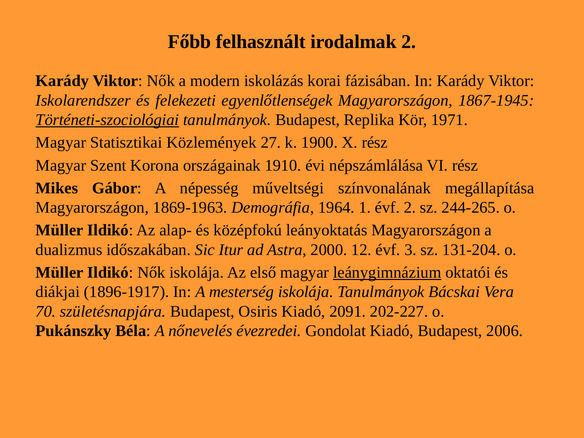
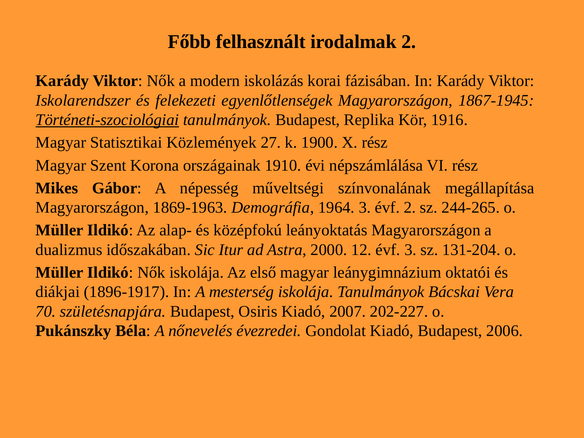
1971: 1971 -> 1916
1964 1: 1 -> 3
leánygimnázium underline: present -> none
2091: 2091 -> 2007
